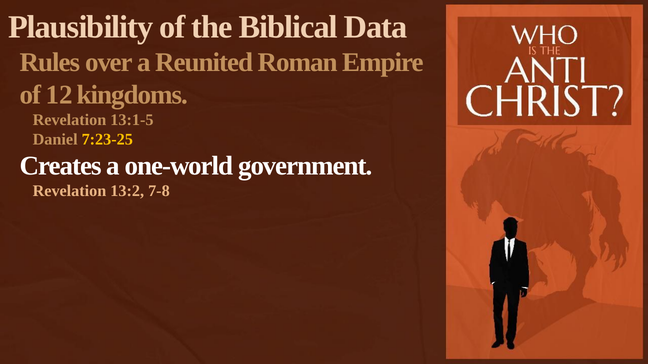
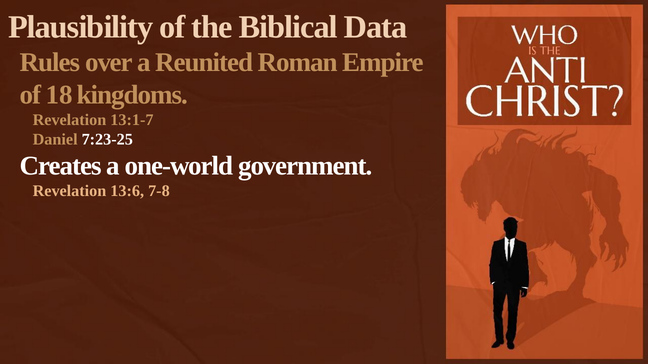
12: 12 -> 18
13:1-5: 13:1-5 -> 13:1-7
7:23-25 colour: yellow -> white
13:2: 13:2 -> 13:6
